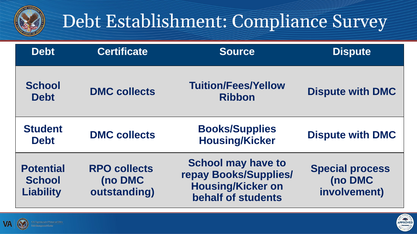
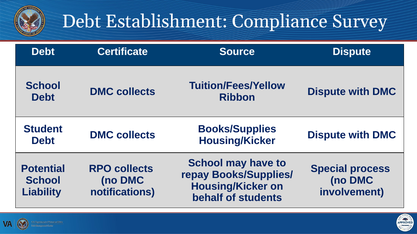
outstanding: outstanding -> notifications
